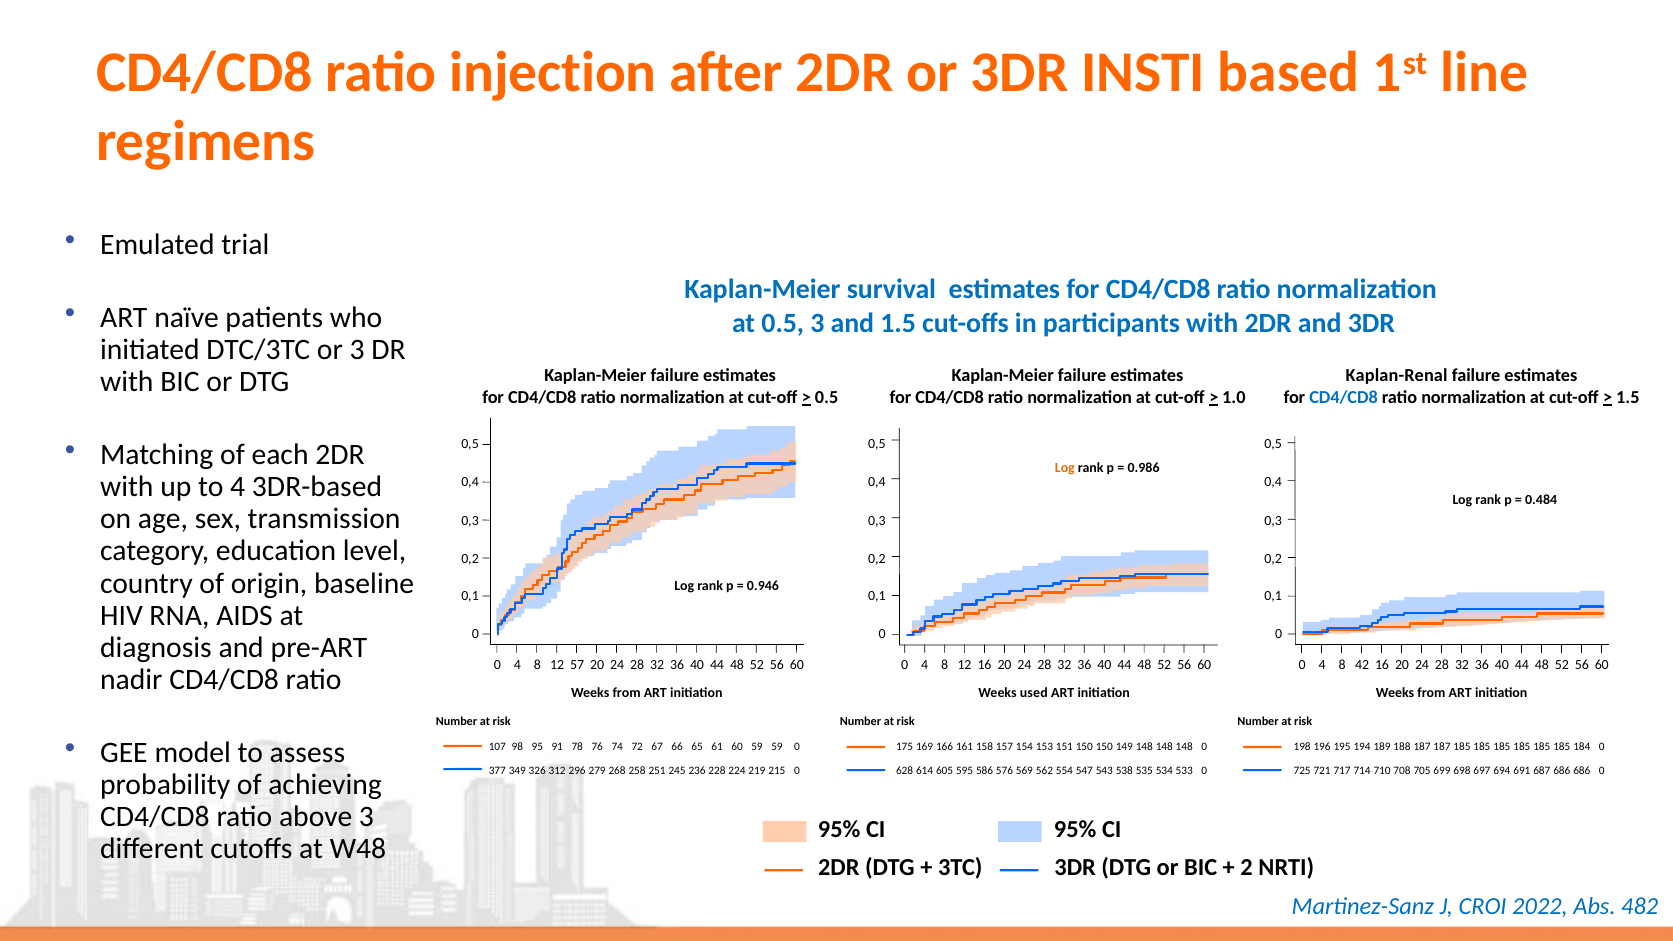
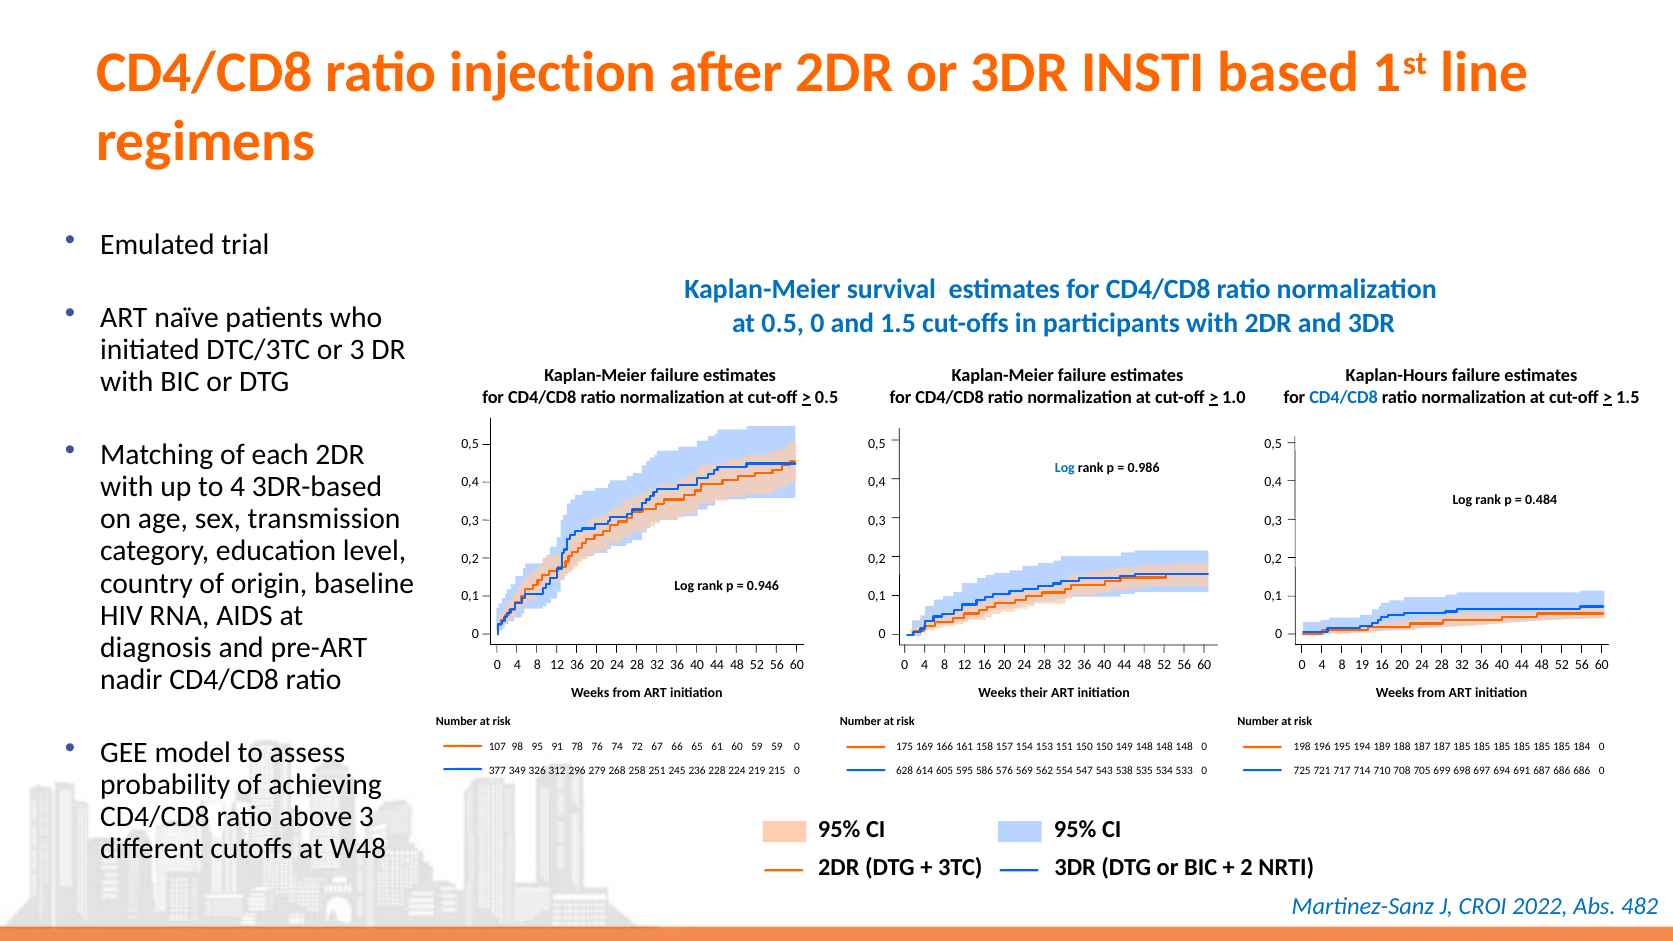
0.5 3: 3 -> 0
Kaplan-Renal: Kaplan-Renal -> Kaplan-Hours
Log at (1065, 468) colour: orange -> blue
12 57: 57 -> 36
42: 42 -> 19
used: used -> their
